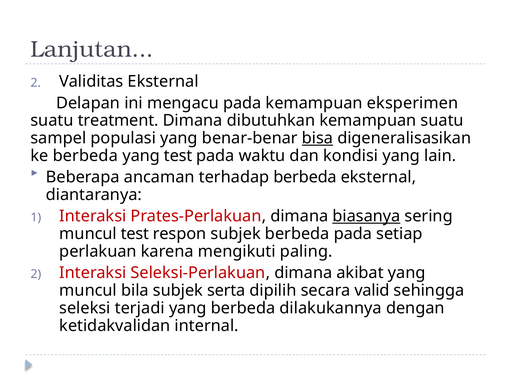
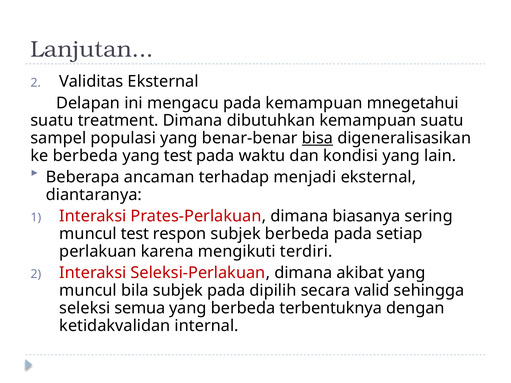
eksperimen: eksperimen -> mnegetahui
terhadap berbeda: berbeda -> menjadi
biasanya underline: present -> none
paling: paling -> terdiri
subjek serta: serta -> pada
terjadi: terjadi -> semua
dilakukannya: dilakukannya -> terbentuknya
